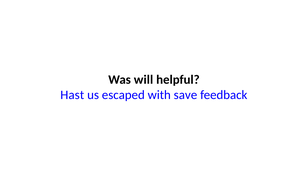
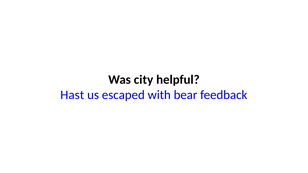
will: will -> city
save: save -> bear
